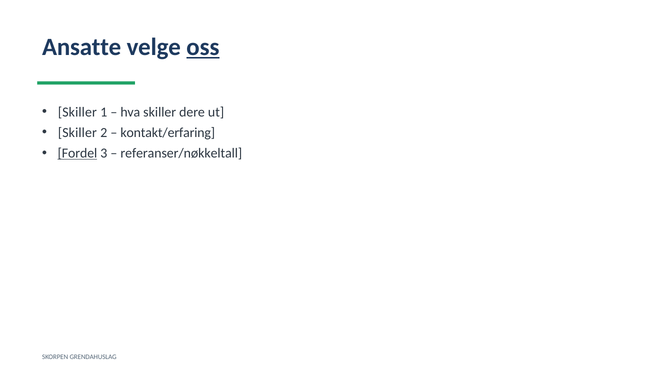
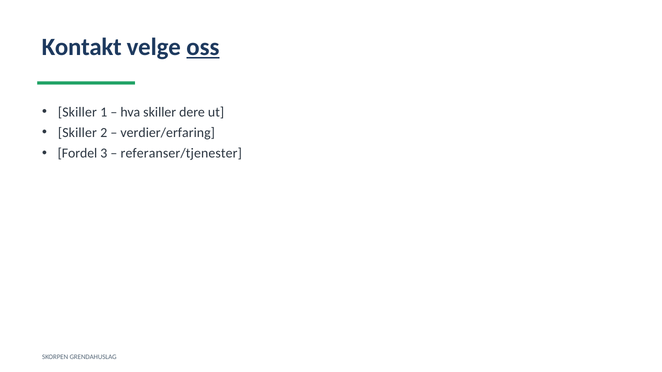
Ansatte: Ansatte -> Kontakt
kontakt/erfaring: kontakt/erfaring -> verdier/erfaring
Fordel underline: present -> none
referanser/nøkkeltall: referanser/nøkkeltall -> referanser/tjenester
